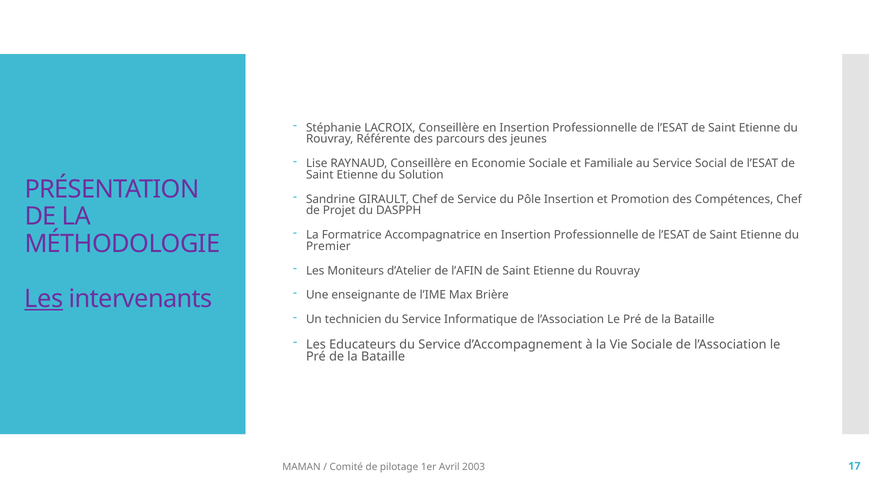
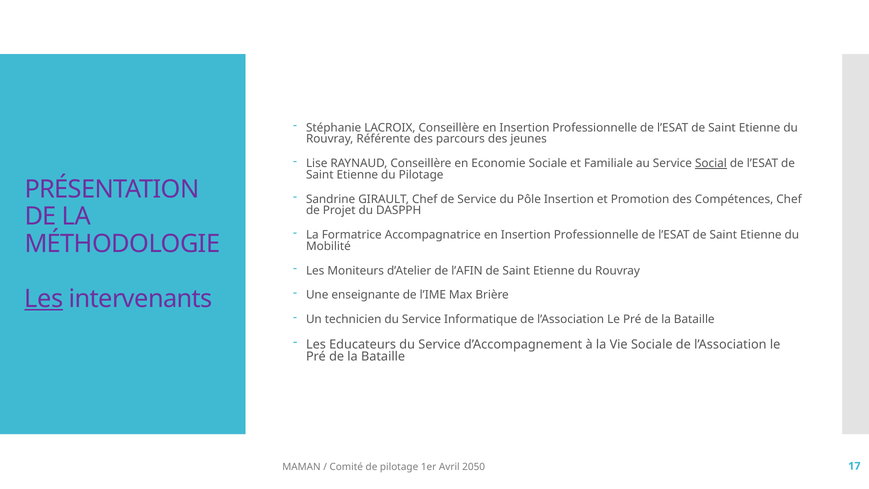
Social underline: none -> present
du Solution: Solution -> Pilotage
Premier: Premier -> Mobilité
2003: 2003 -> 2050
